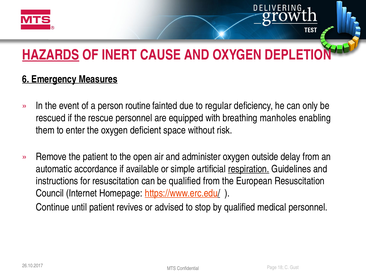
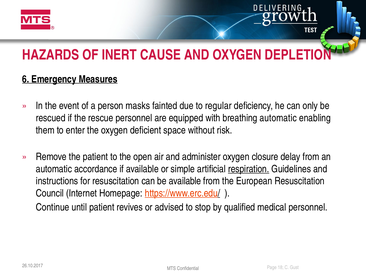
HAZARDS underline: present -> none
routine: routine -> masks
breathing manholes: manholes -> automatic
outside: outside -> closure
be qualified: qualified -> available
